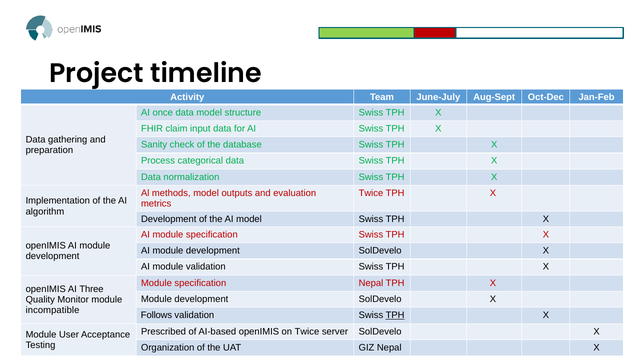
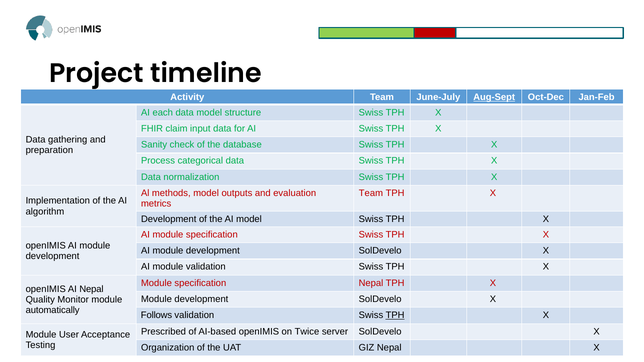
Aug-Sept underline: none -> present
once: once -> each
Twice at (371, 193): Twice -> Team
AI Three: Three -> Nepal
incompatible: incompatible -> automatically
